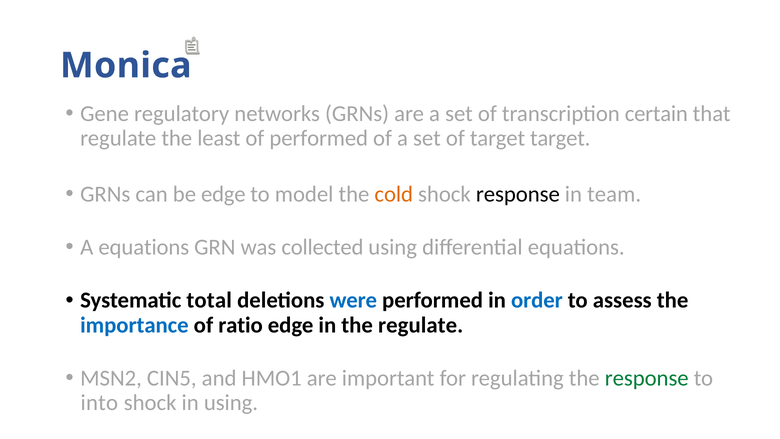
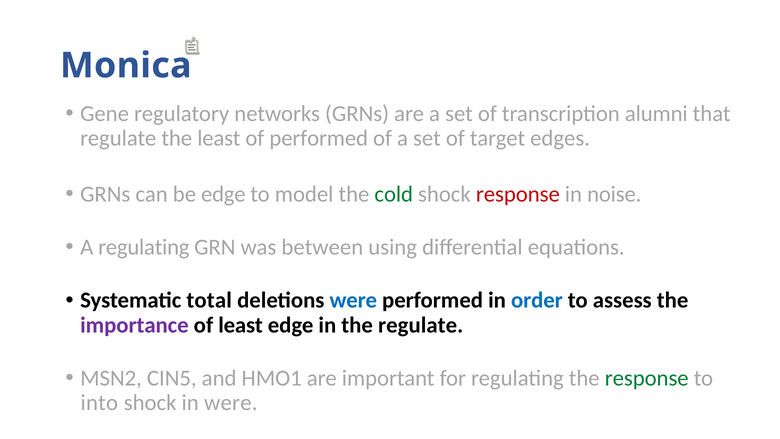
certain: certain -> alumni
target target: target -> edges
cold colour: orange -> green
response at (518, 194) colour: black -> red
team: team -> noise
A equations: equations -> regulating
collected: collected -> between
importance colour: blue -> purple
of ratio: ratio -> least
in using: using -> were
